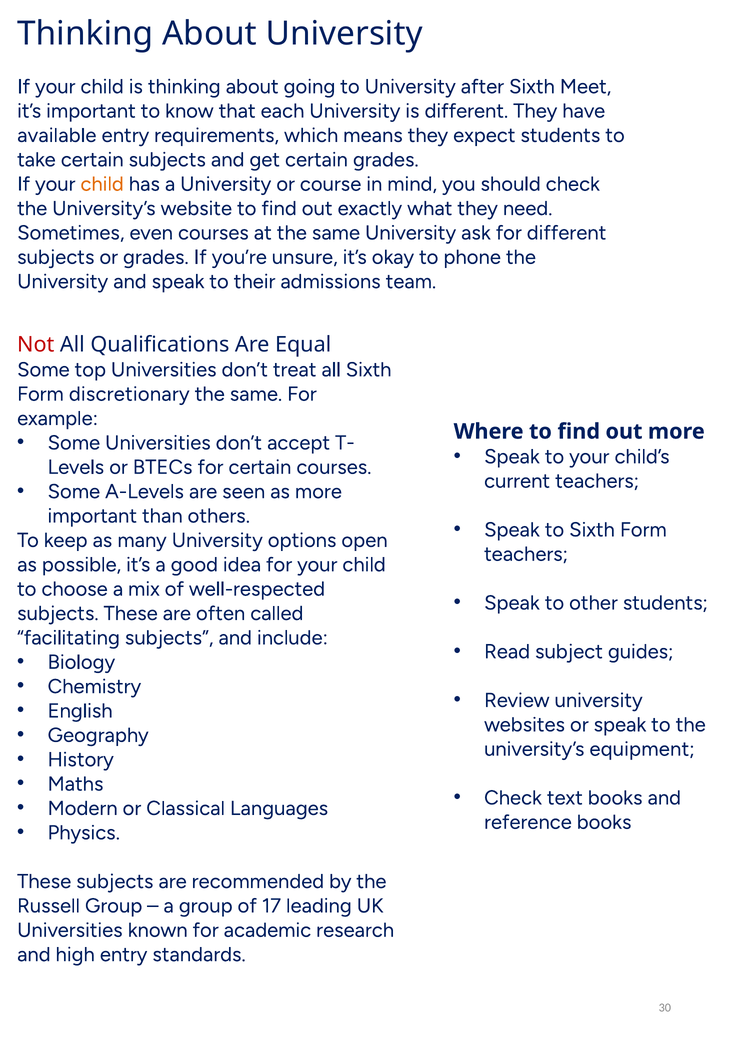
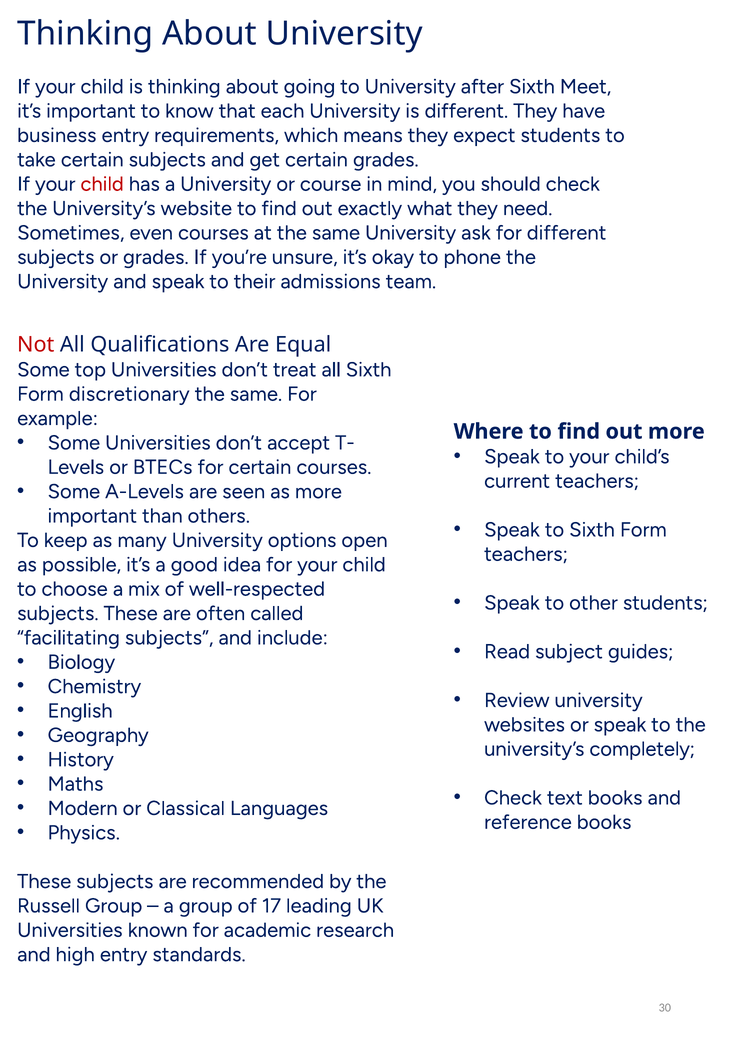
available: available -> business
child at (102, 184) colour: orange -> red
equipment: equipment -> completely
